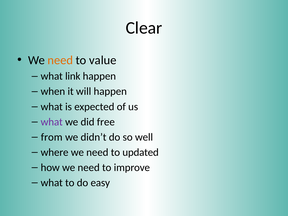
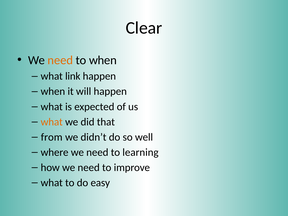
to value: value -> when
what at (52, 122) colour: purple -> orange
free: free -> that
updated: updated -> learning
